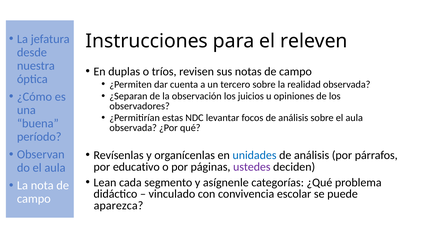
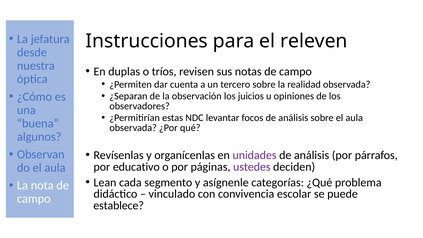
período: período -> algunos
unidades colour: blue -> purple
aparezca: aparezca -> establece
